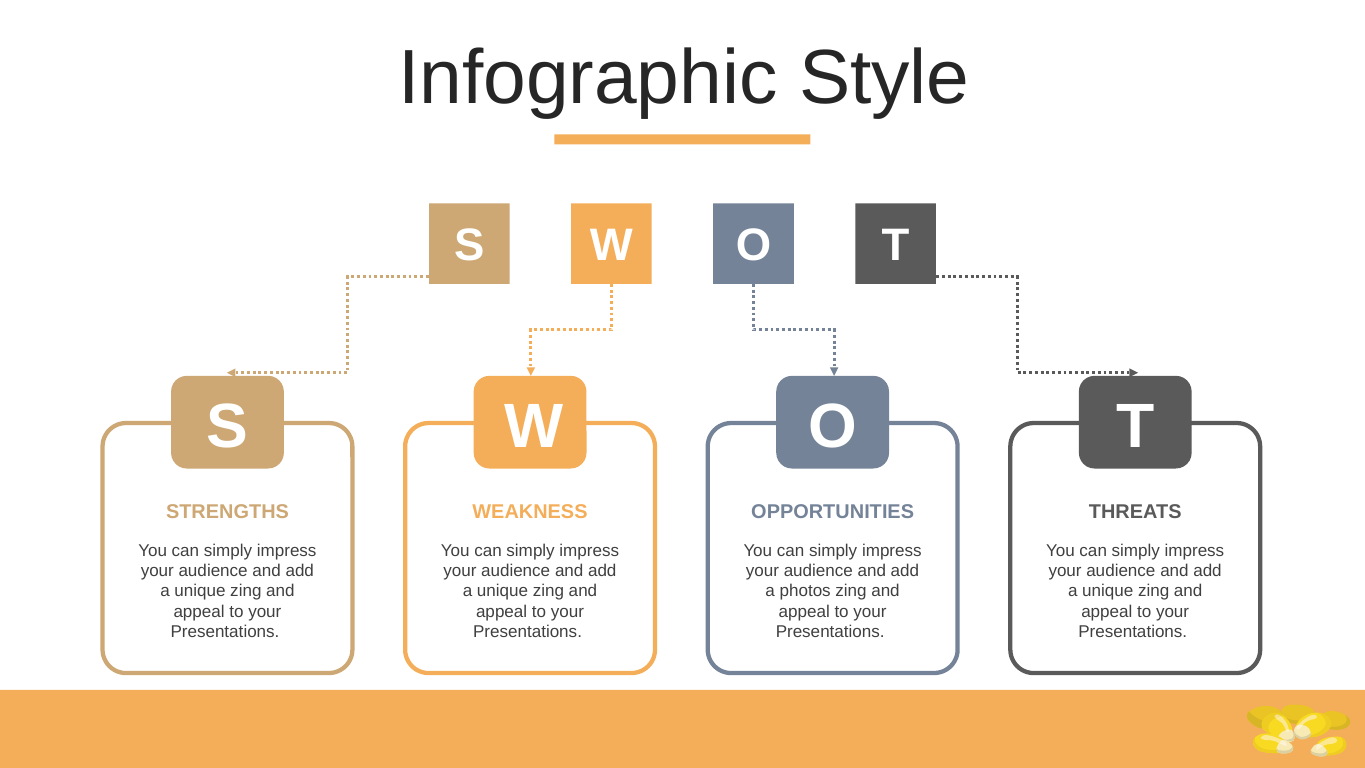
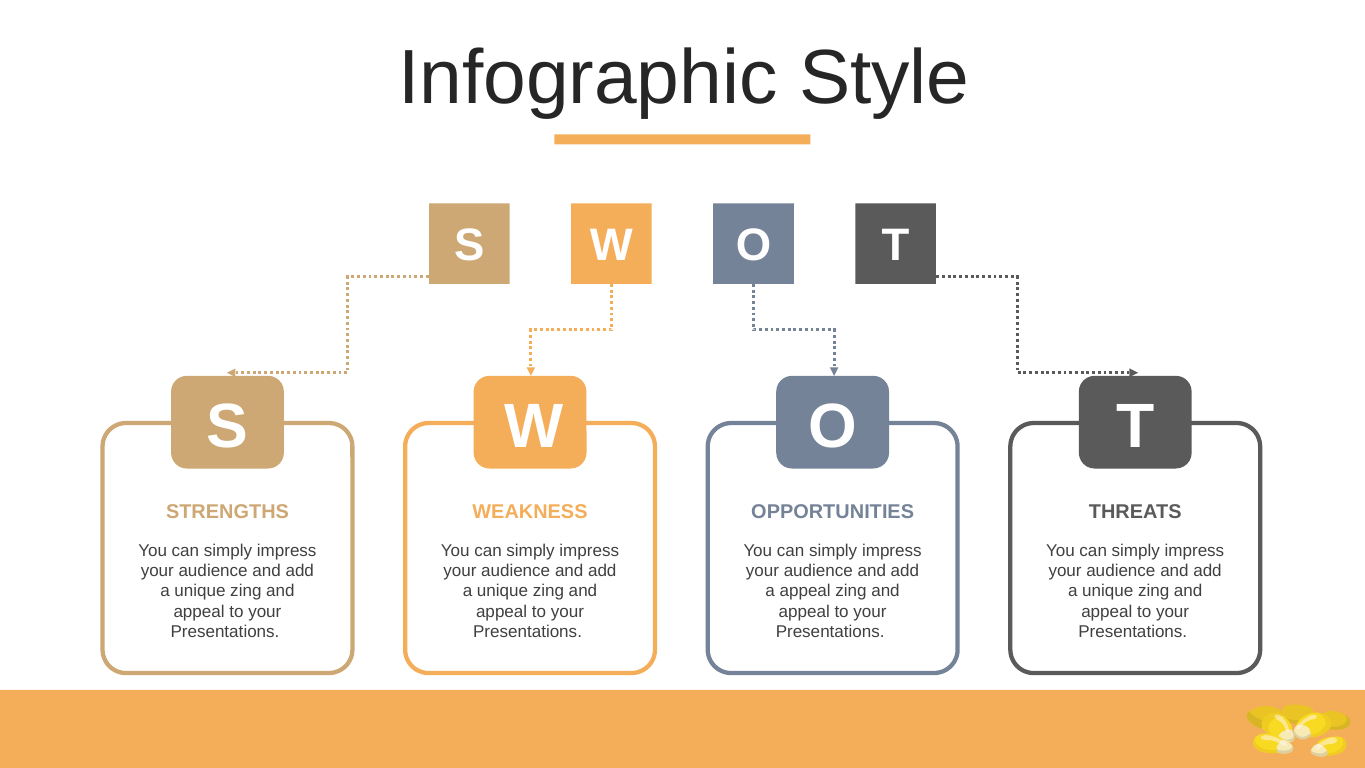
a photos: photos -> appeal
